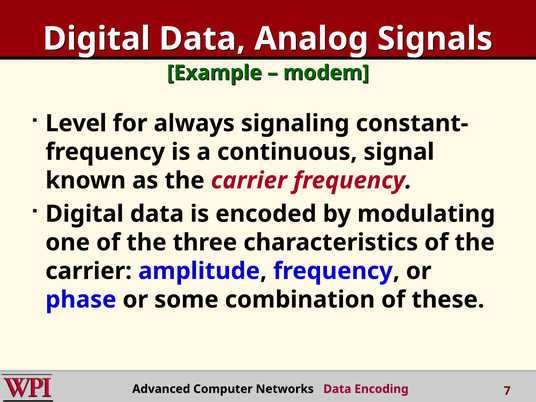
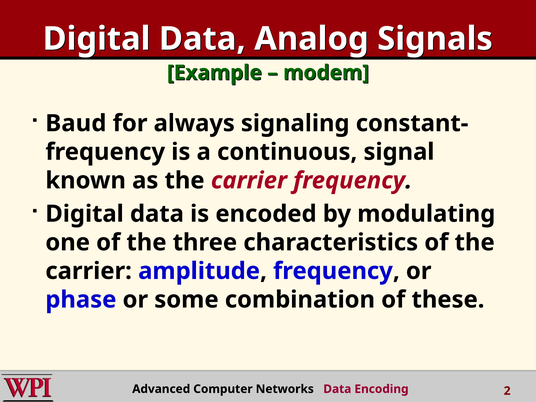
Level: Level -> Baud
7: 7 -> 2
